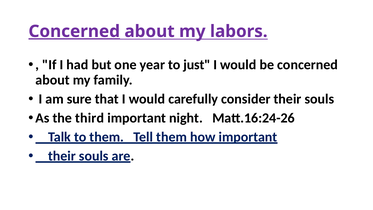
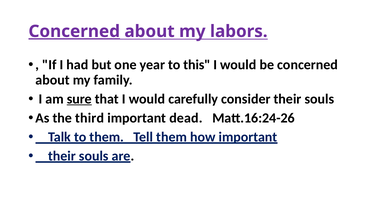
just: just -> this
sure underline: none -> present
night: night -> dead
